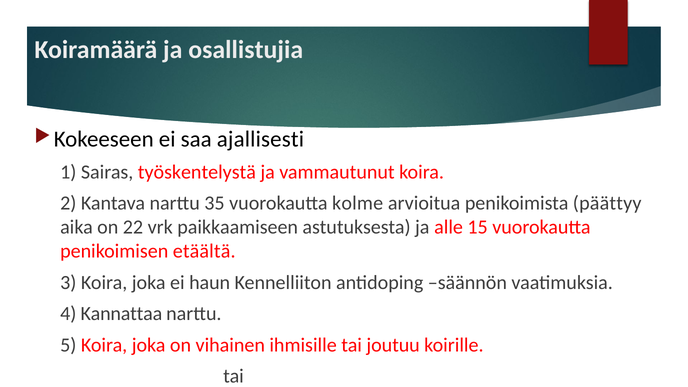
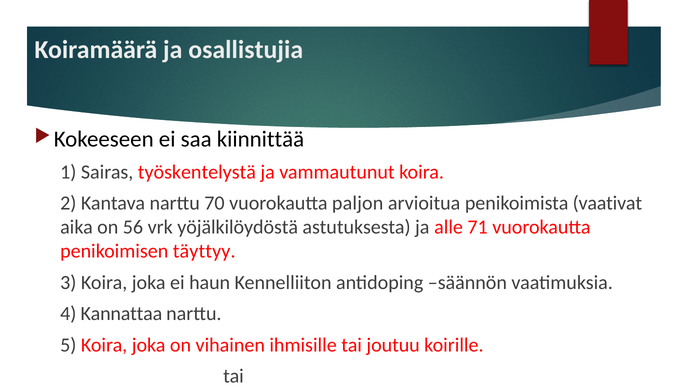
ajallisesti: ajallisesti -> kiinnittää
35: 35 -> 70
kolme: kolme -> paljon
päättyy: päättyy -> vaativat
22: 22 -> 56
paikkaamiseen: paikkaamiseen -> yöjälkilöydöstä
15: 15 -> 71
etäältä: etäältä -> täyttyy
